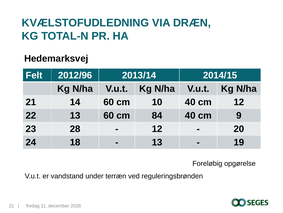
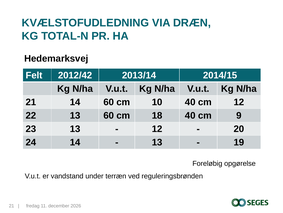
2012/96: 2012/96 -> 2012/42
84: 84 -> 18
23 28: 28 -> 13
24 18: 18 -> 14
